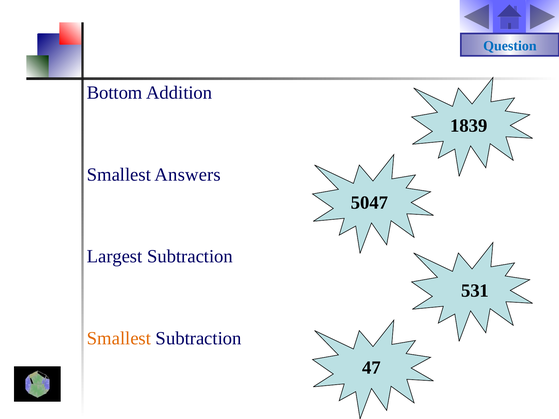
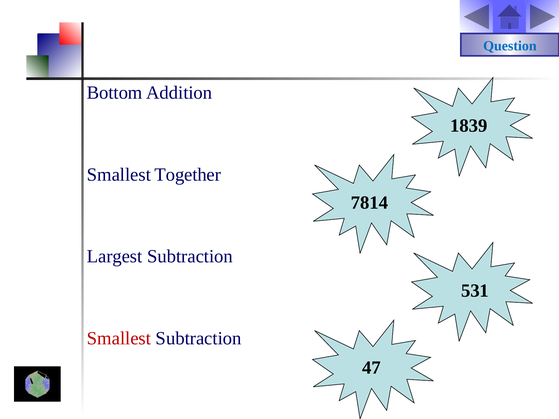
Answers: Answers -> Together
5047: 5047 -> 7814
Smallest at (119, 339) colour: orange -> red
